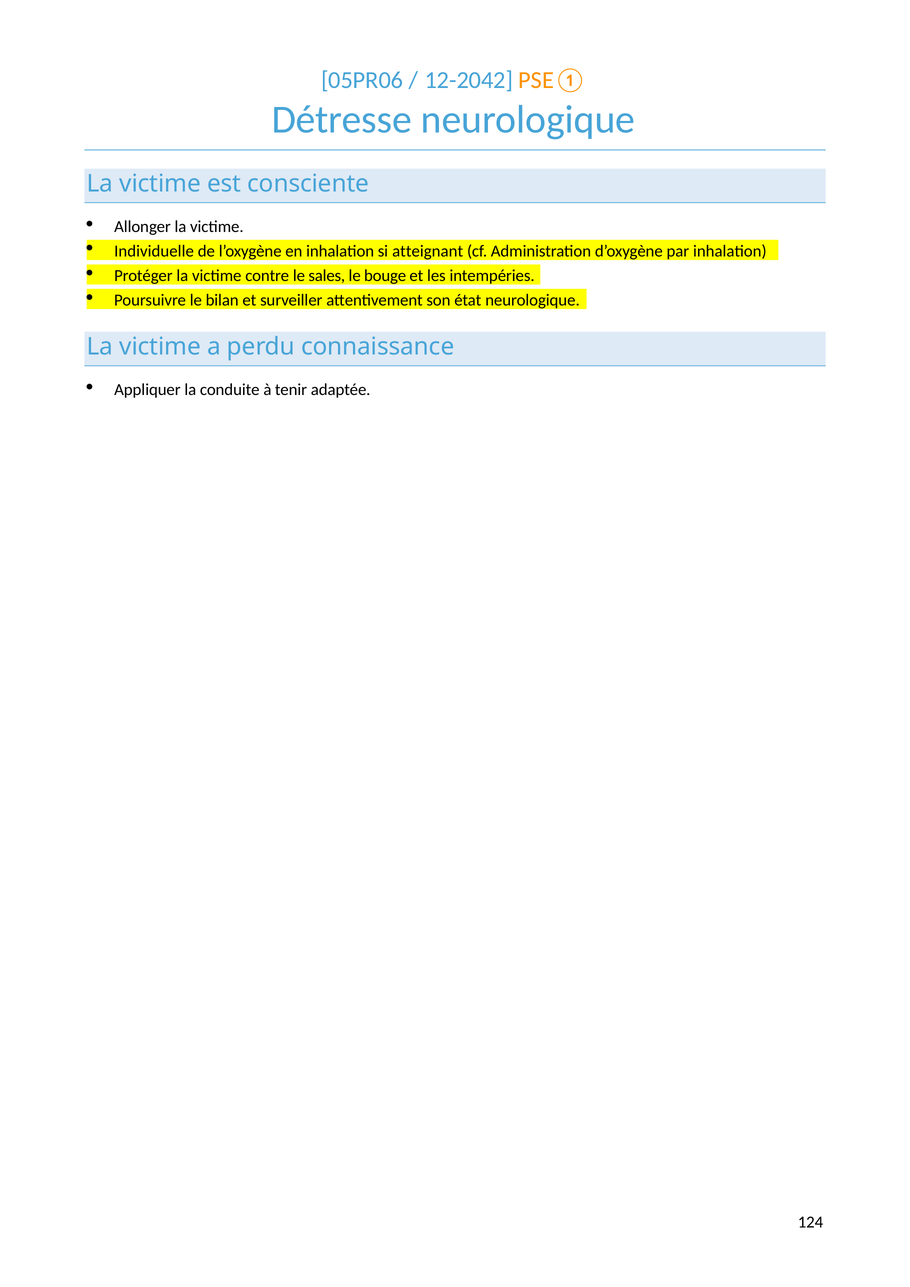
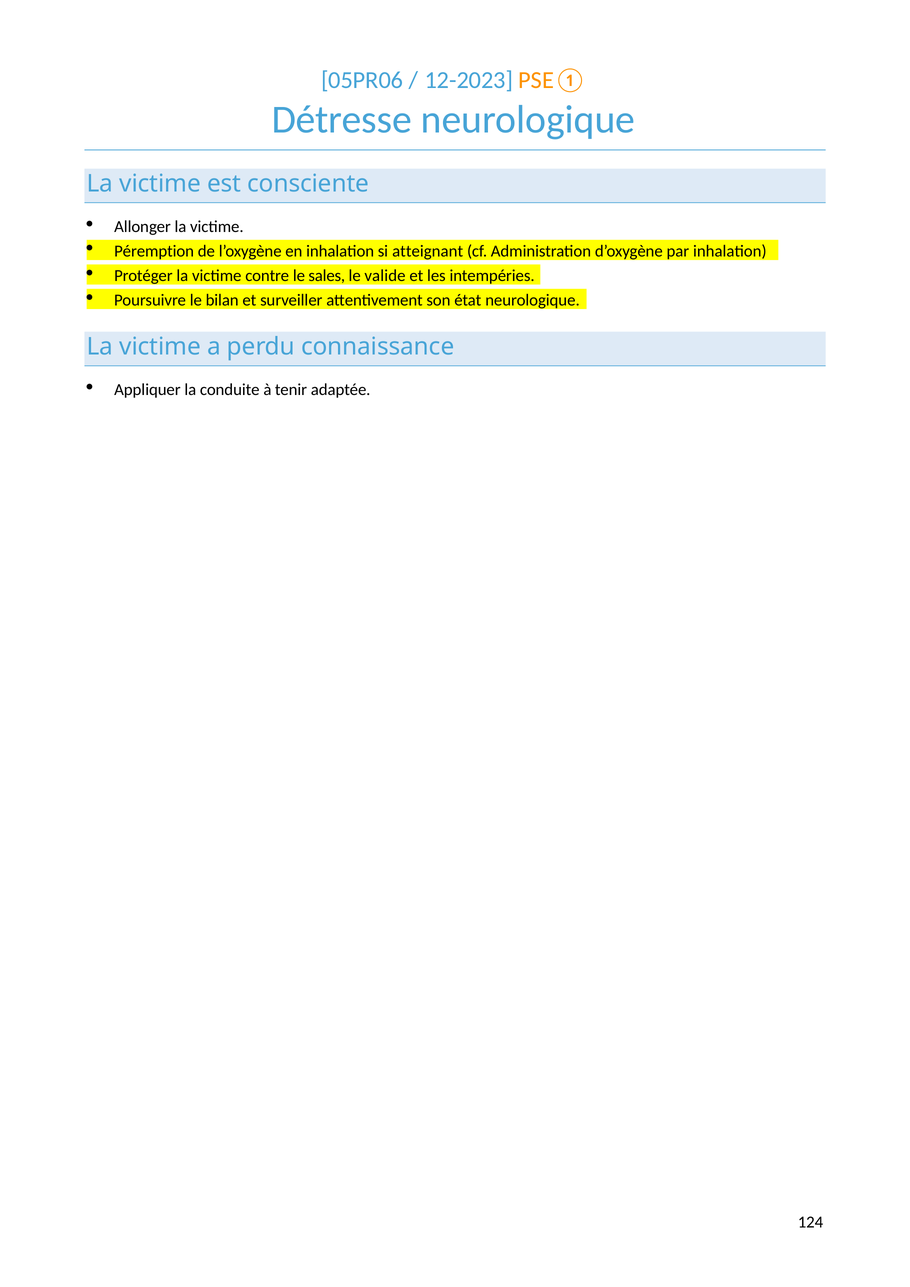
12-2042: 12-2042 -> 12-2023
Individuelle: Individuelle -> Péremption
bouge: bouge -> valide
